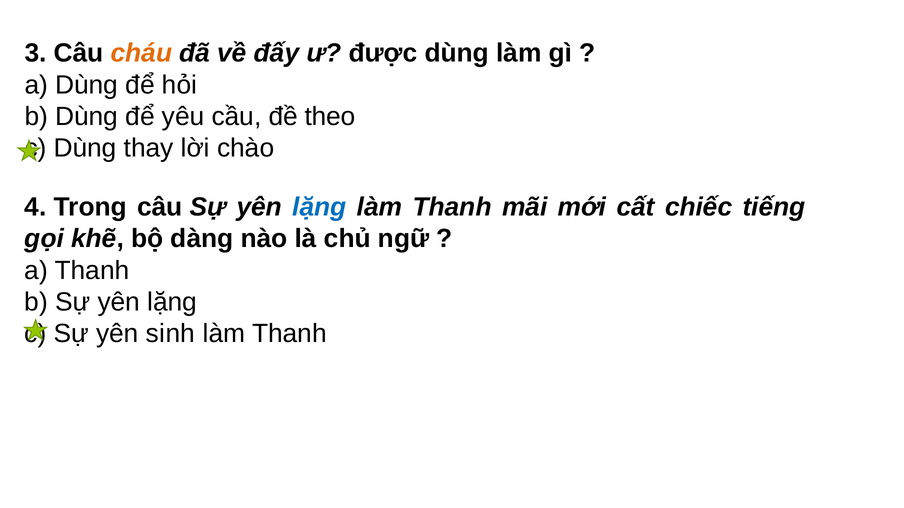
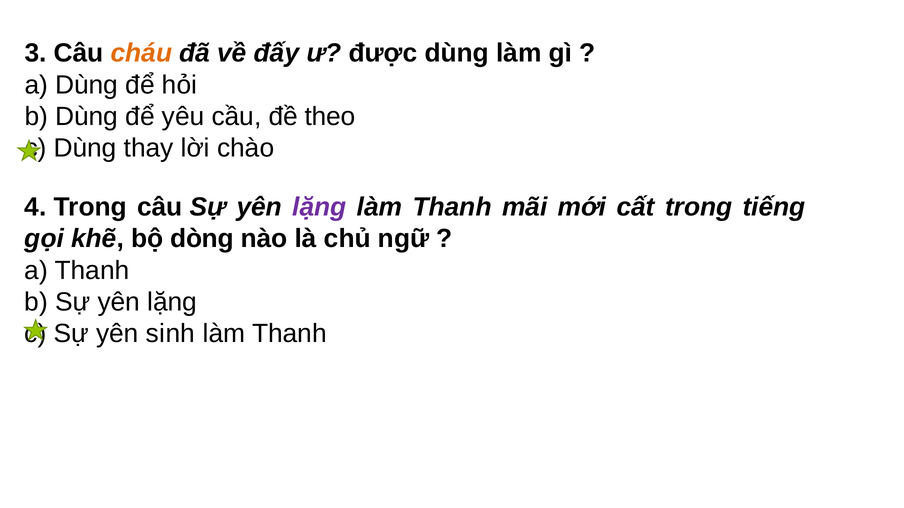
lặng at (320, 207) colour: blue -> purple
cất chiếc: chiếc -> trong
dàng: dàng -> dòng
